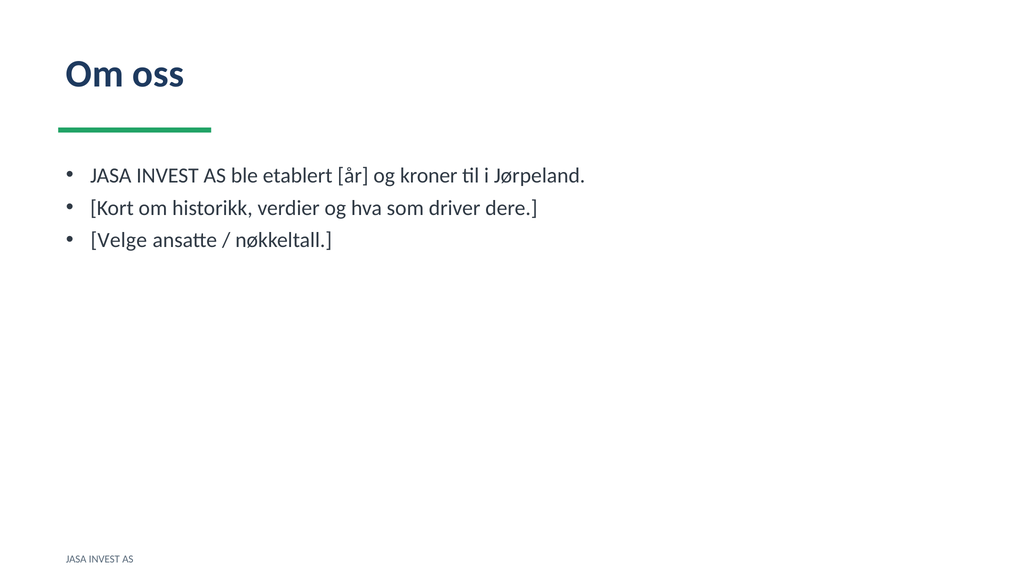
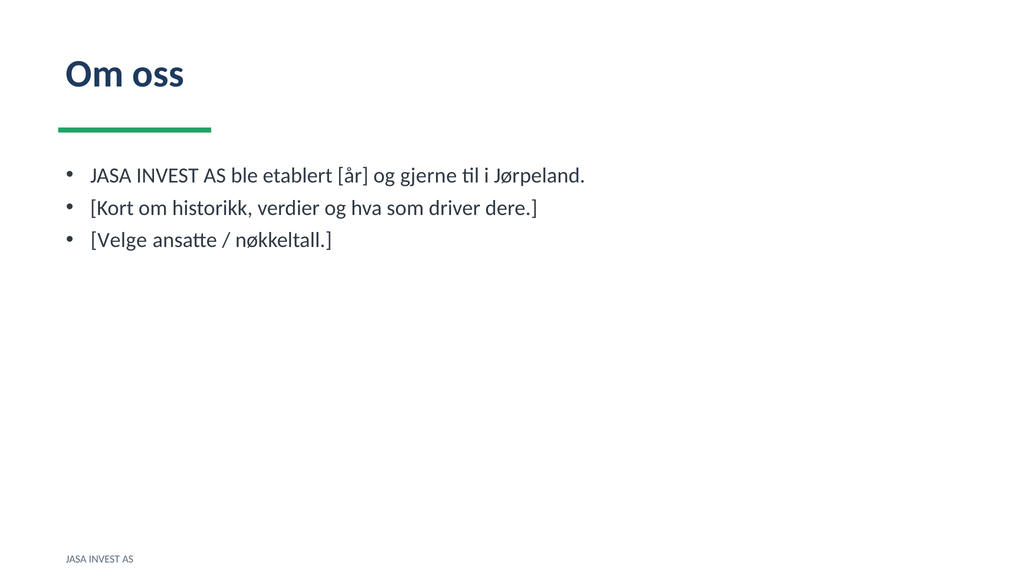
kroner: kroner -> gjerne
